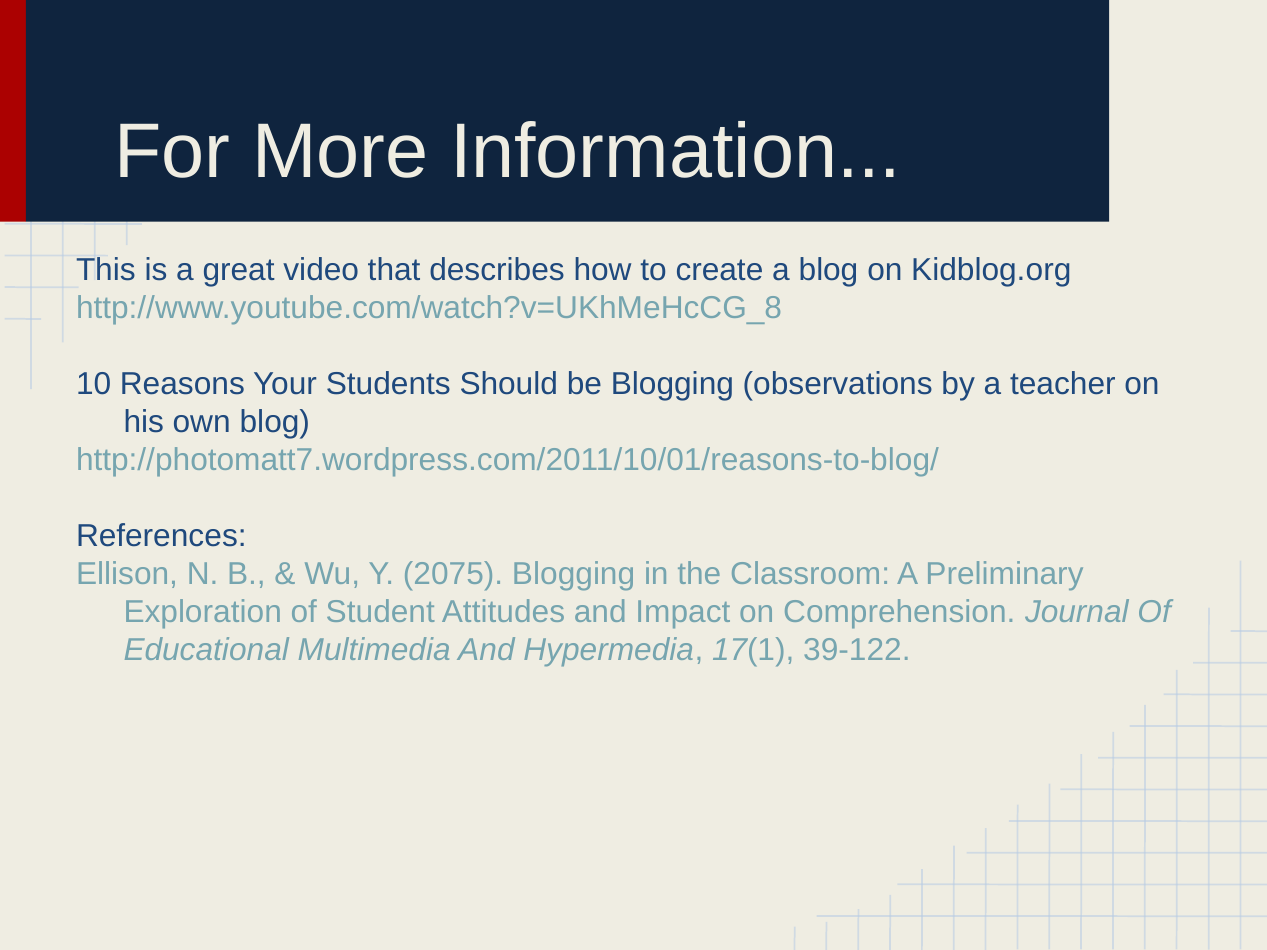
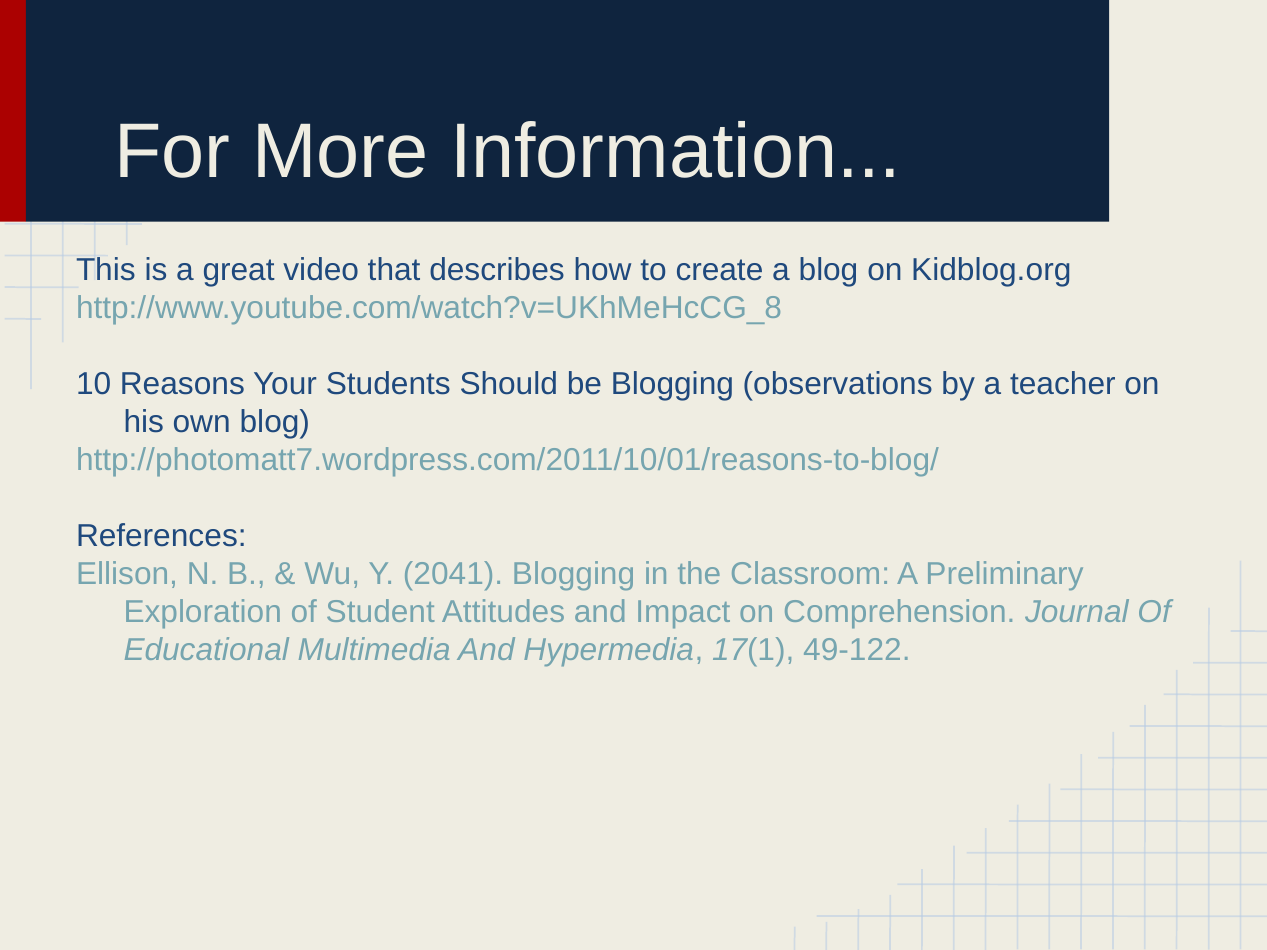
2075: 2075 -> 2041
39-122: 39-122 -> 49-122
